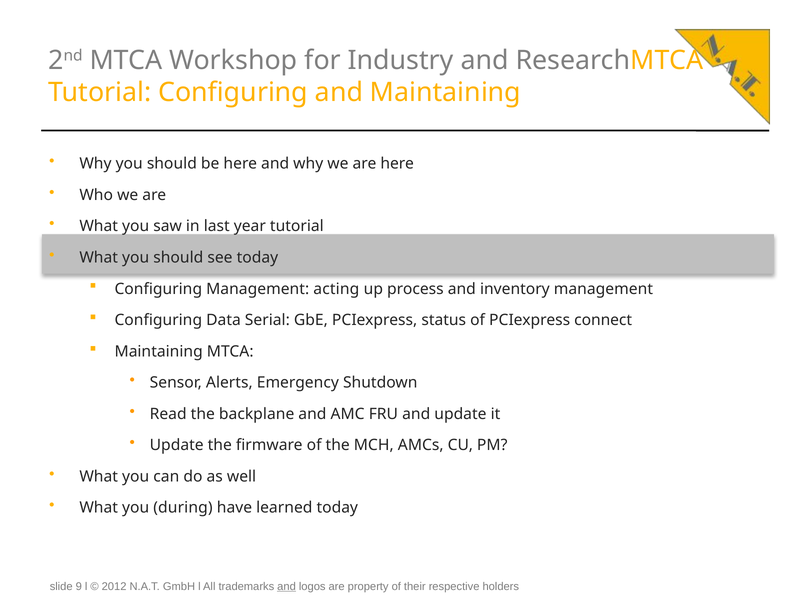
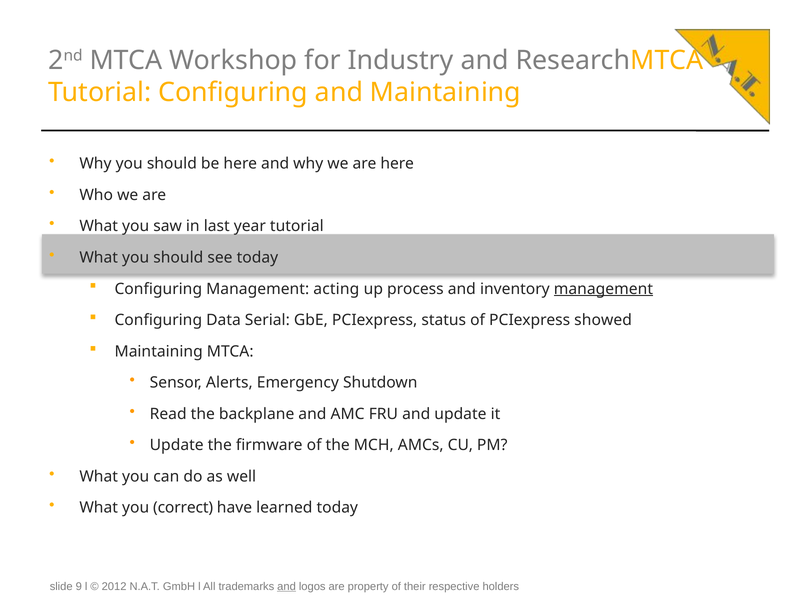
management at (603, 289) underline: none -> present
connect: connect -> showed
during: during -> correct
